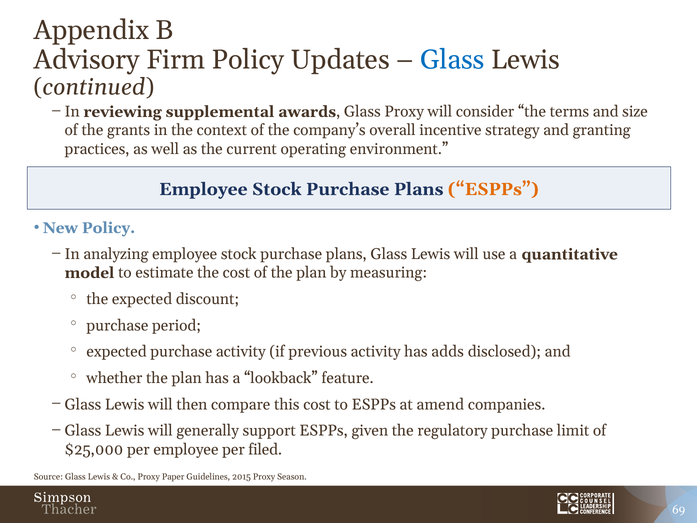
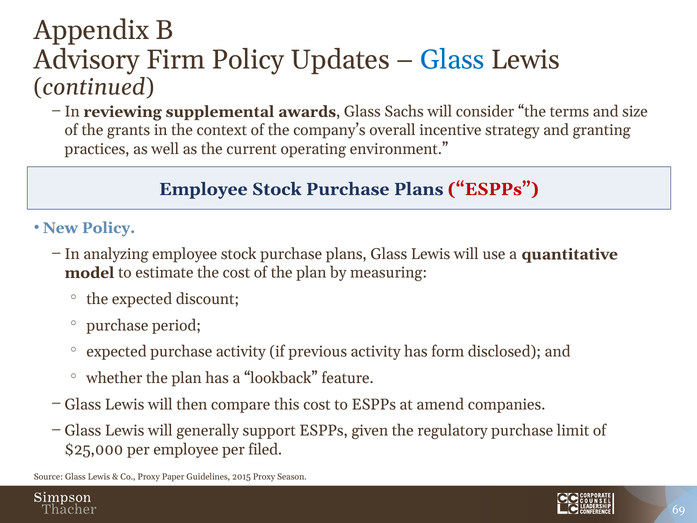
Glass Proxy: Proxy -> Sachs
ESPPs at (493, 189) colour: orange -> red
adds: adds -> form
